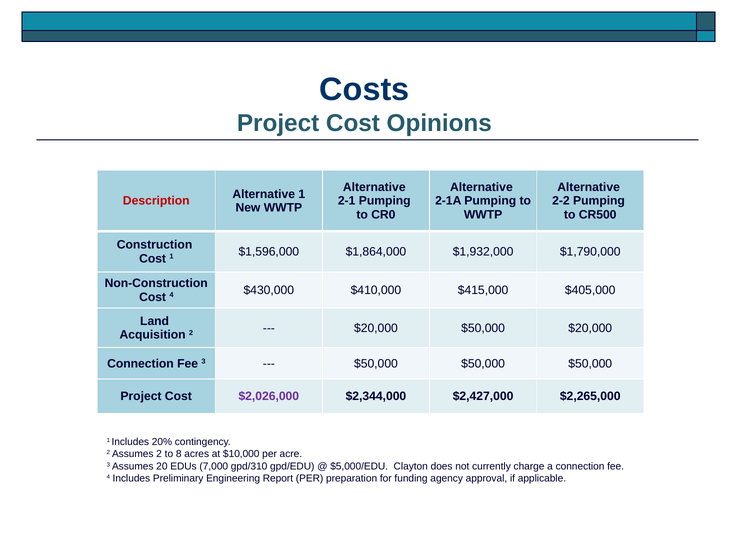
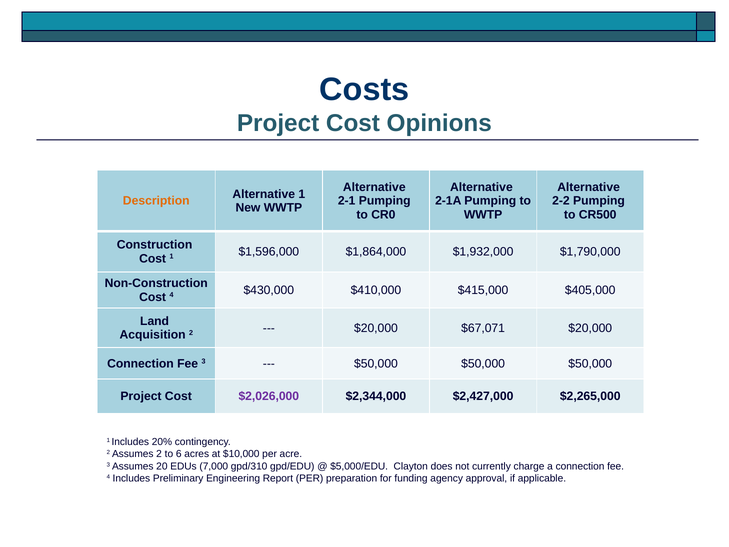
Description colour: red -> orange
$20,000 $50,000: $50,000 -> $67,071
8: 8 -> 6
